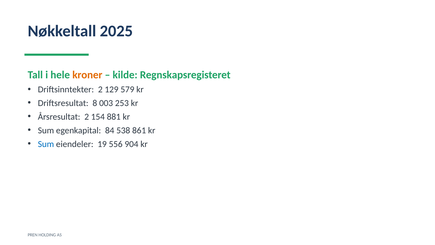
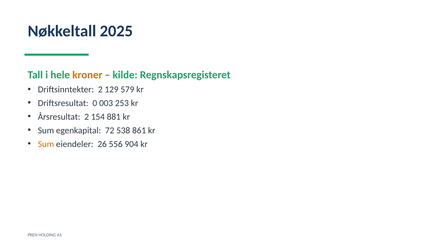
8: 8 -> 0
84: 84 -> 72
Sum at (46, 144) colour: blue -> orange
19: 19 -> 26
